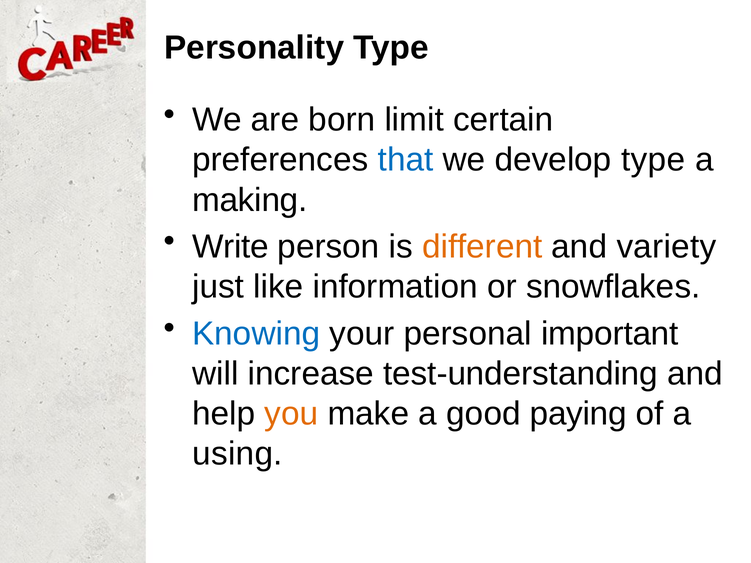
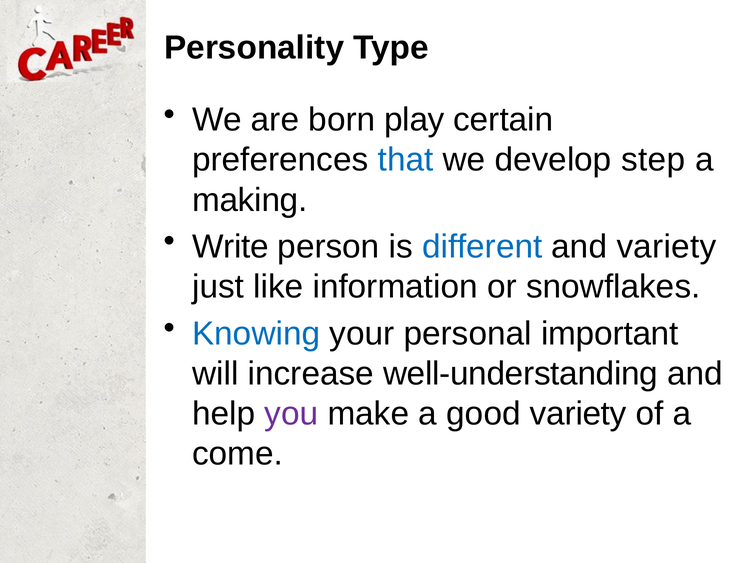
limit: limit -> play
develop type: type -> step
different colour: orange -> blue
test-understanding: test-understanding -> well-understanding
you colour: orange -> purple
good paying: paying -> variety
using: using -> come
